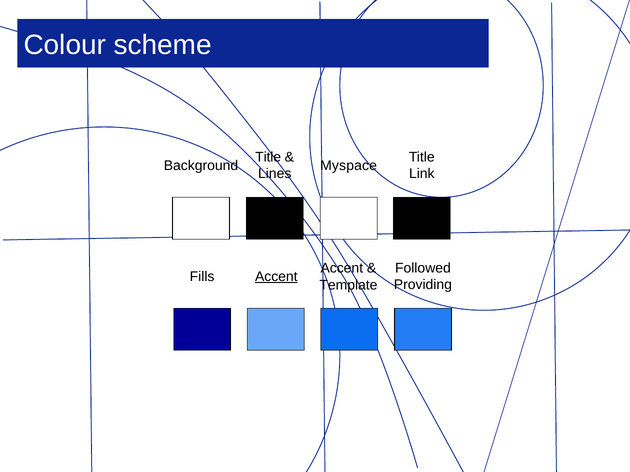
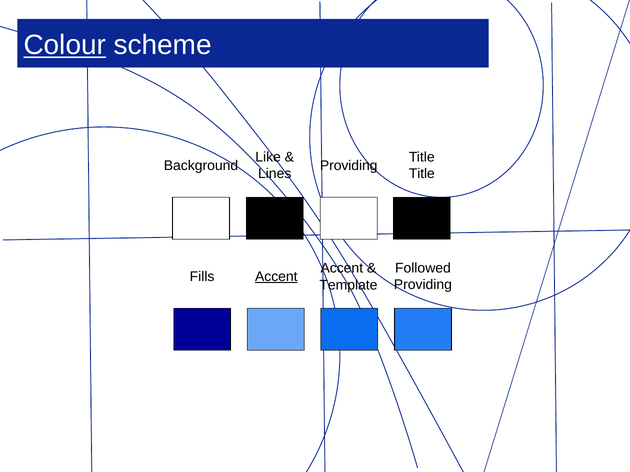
Colour underline: none -> present
Title at (268, 157): Title -> Like
Myspace at (349, 166): Myspace -> Providing
Link at (422, 174): Link -> Title
